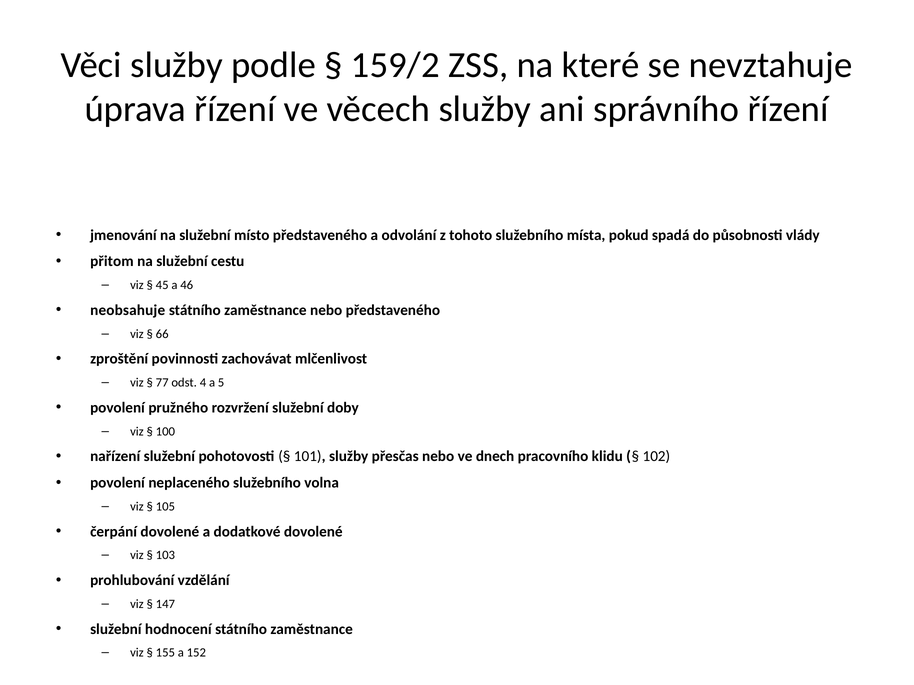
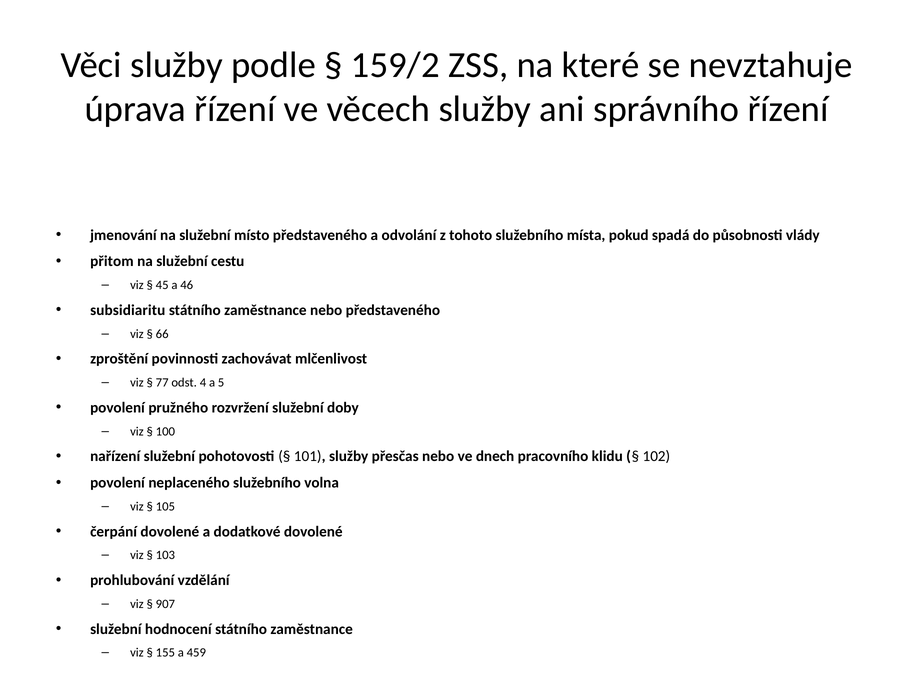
neobsahuje: neobsahuje -> subsidiaritu
147: 147 -> 907
152: 152 -> 459
